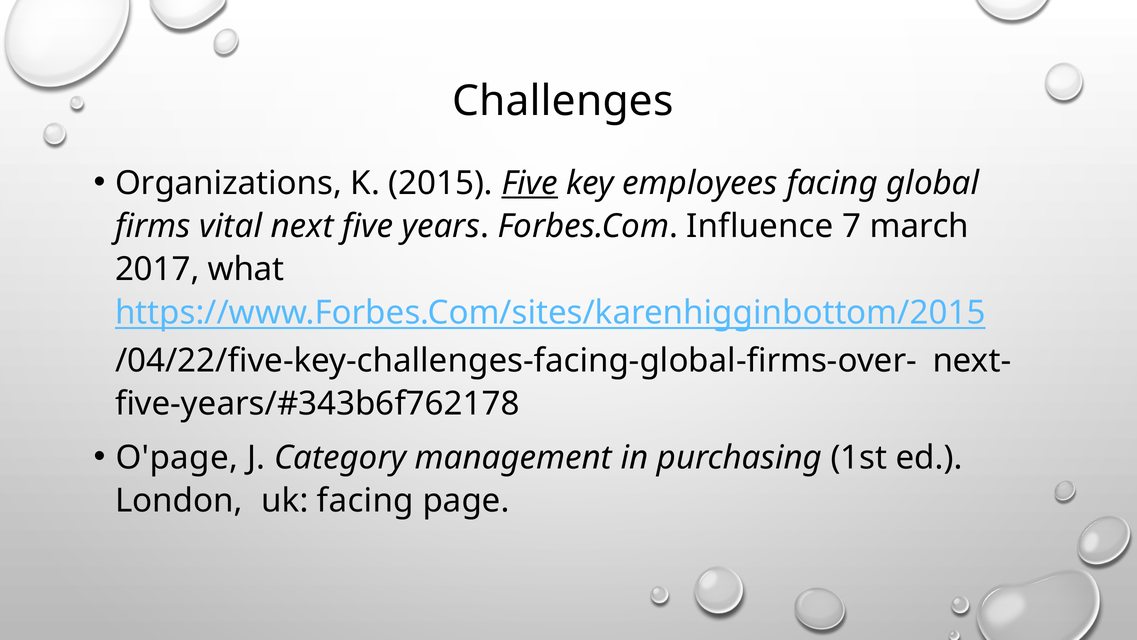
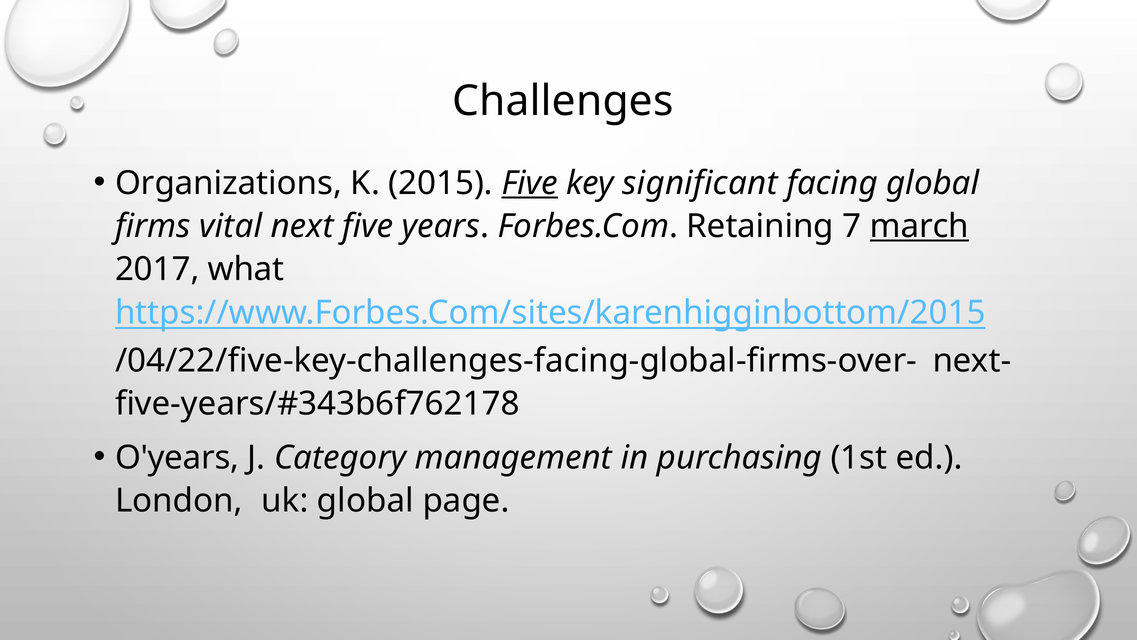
employees: employees -> significant
Influence: Influence -> Retaining
march underline: none -> present
O'page: O'page -> O'years
uk facing: facing -> global
